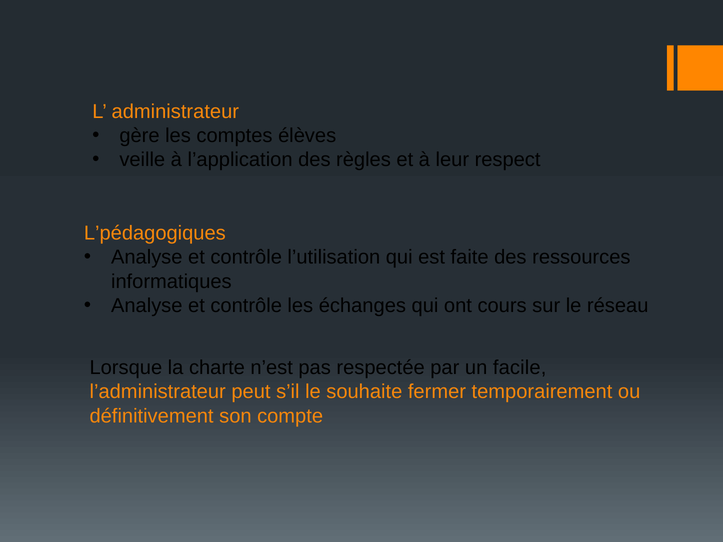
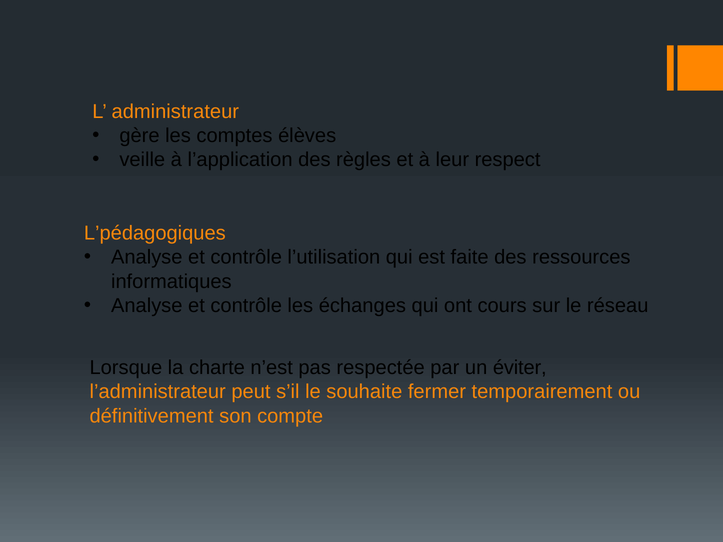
facile: facile -> éviter
